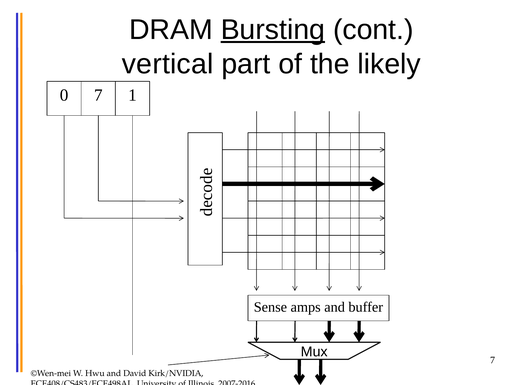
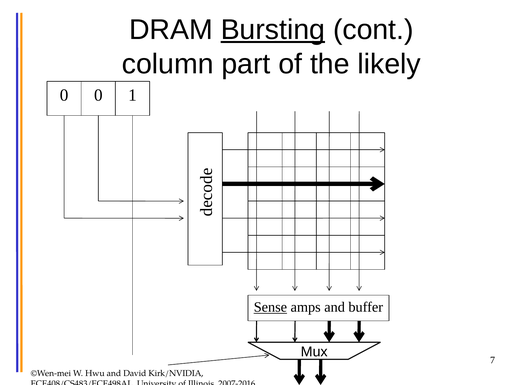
vertical: vertical -> column
0 7: 7 -> 0
Sense underline: none -> present
